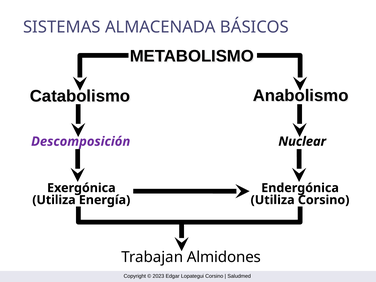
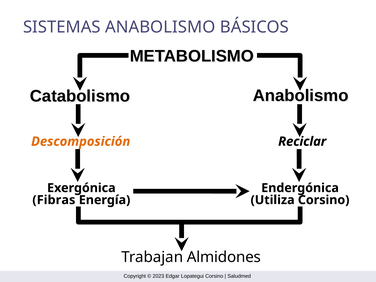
SISTEMAS ALMACENADA: ALMACENADA -> ANABOLISMO
Descomposición colour: purple -> orange
Nuclear: Nuclear -> Reciclar
Utiliza at (54, 200): Utiliza -> Fibras
